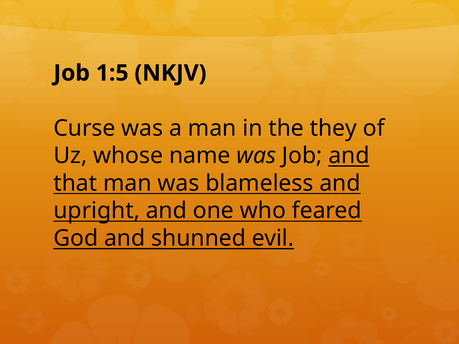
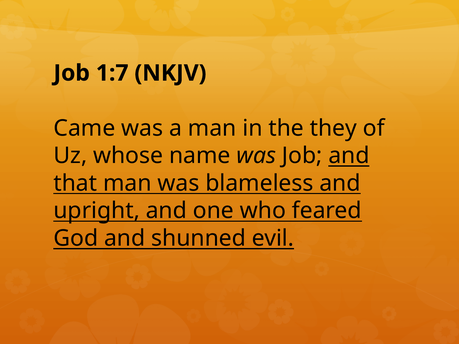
1:5: 1:5 -> 1:7
Curse: Curse -> Came
